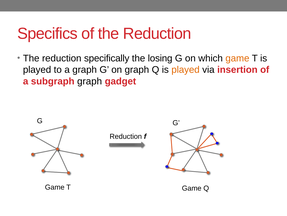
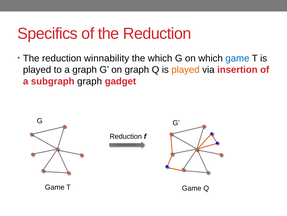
specifically: specifically -> winnability
the losing: losing -> which
game at (237, 58) colour: orange -> blue
